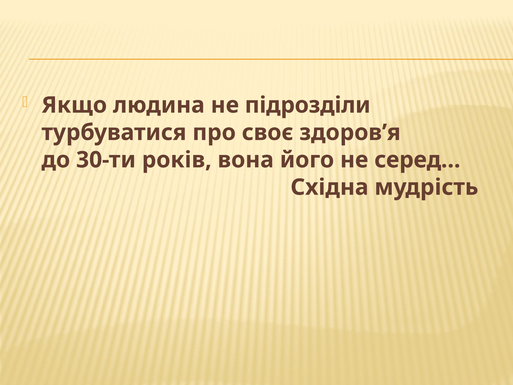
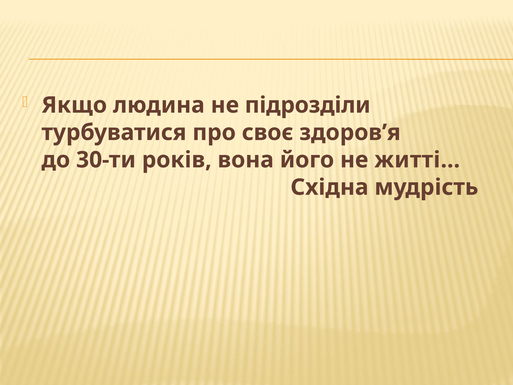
серед…: серед… -> житті…
